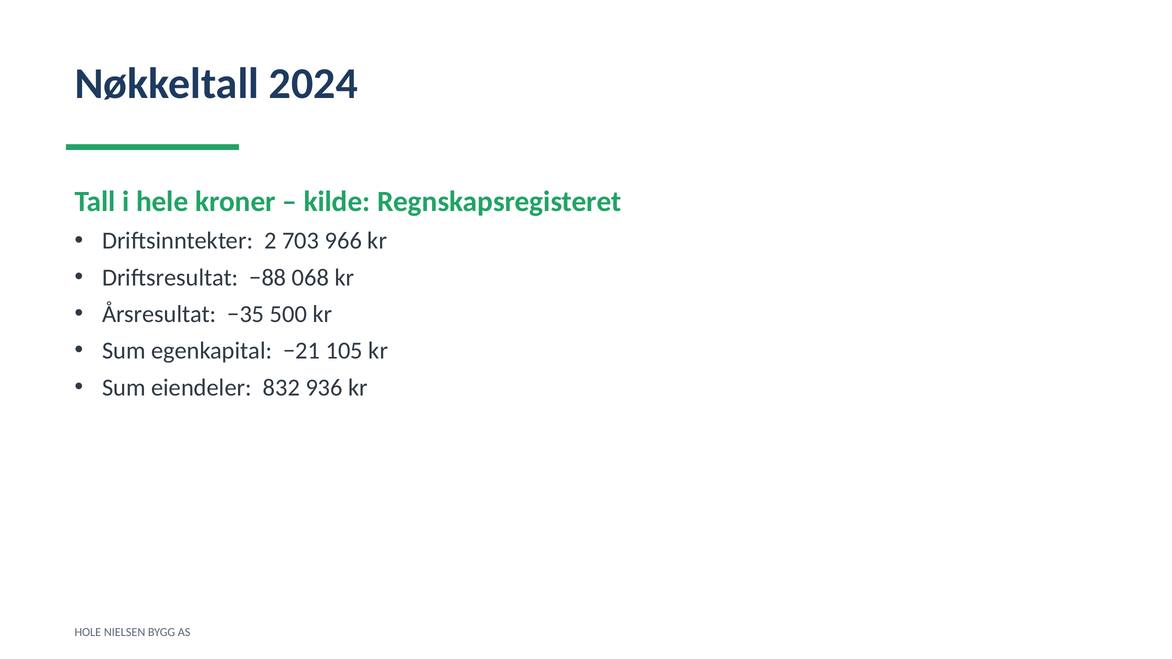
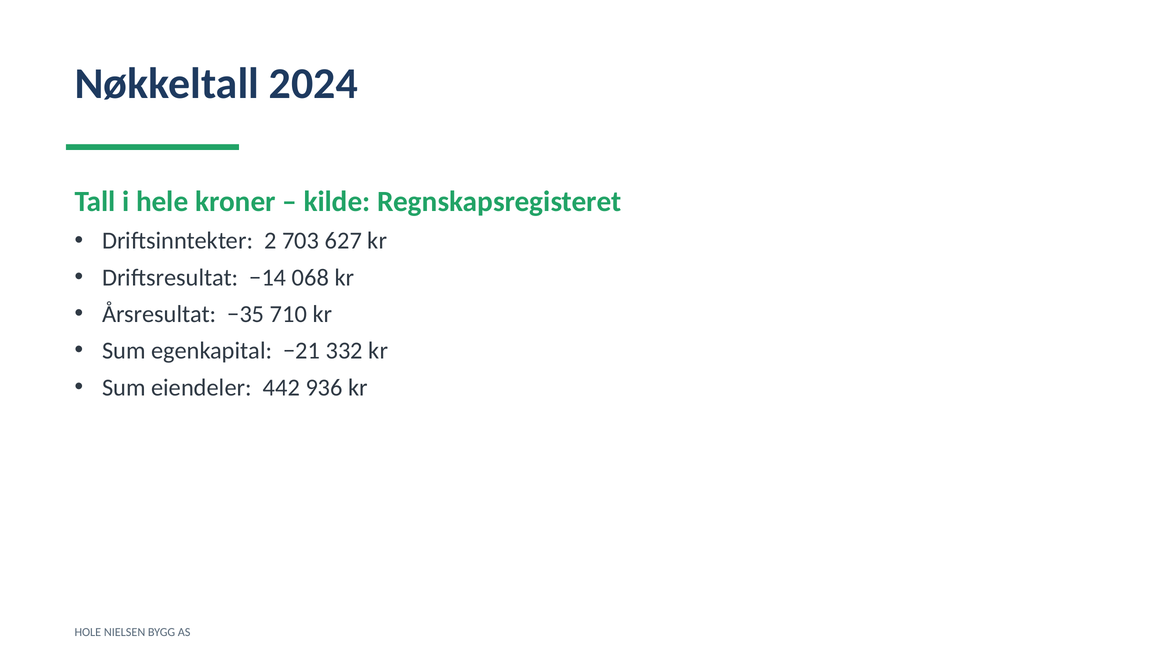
966: 966 -> 627
−88: −88 -> −14
500: 500 -> 710
105: 105 -> 332
832: 832 -> 442
